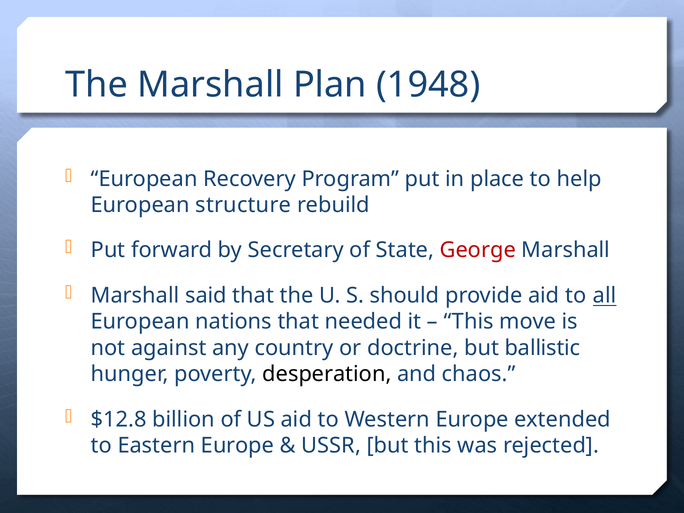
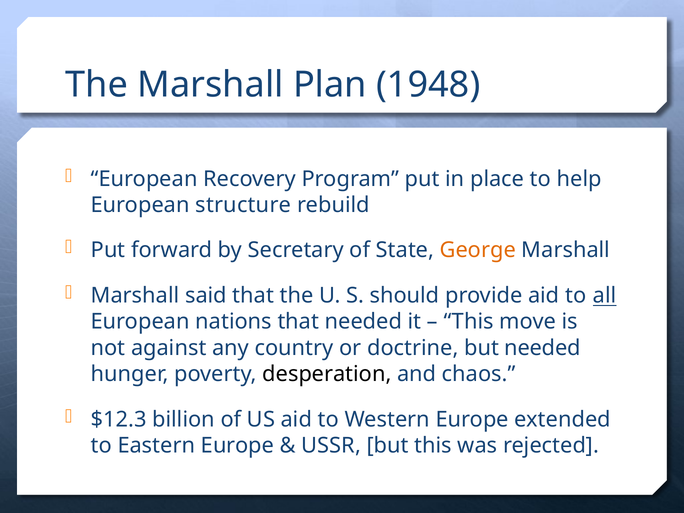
George colour: red -> orange
but ballistic: ballistic -> needed
$12.8: $12.8 -> $12.3
